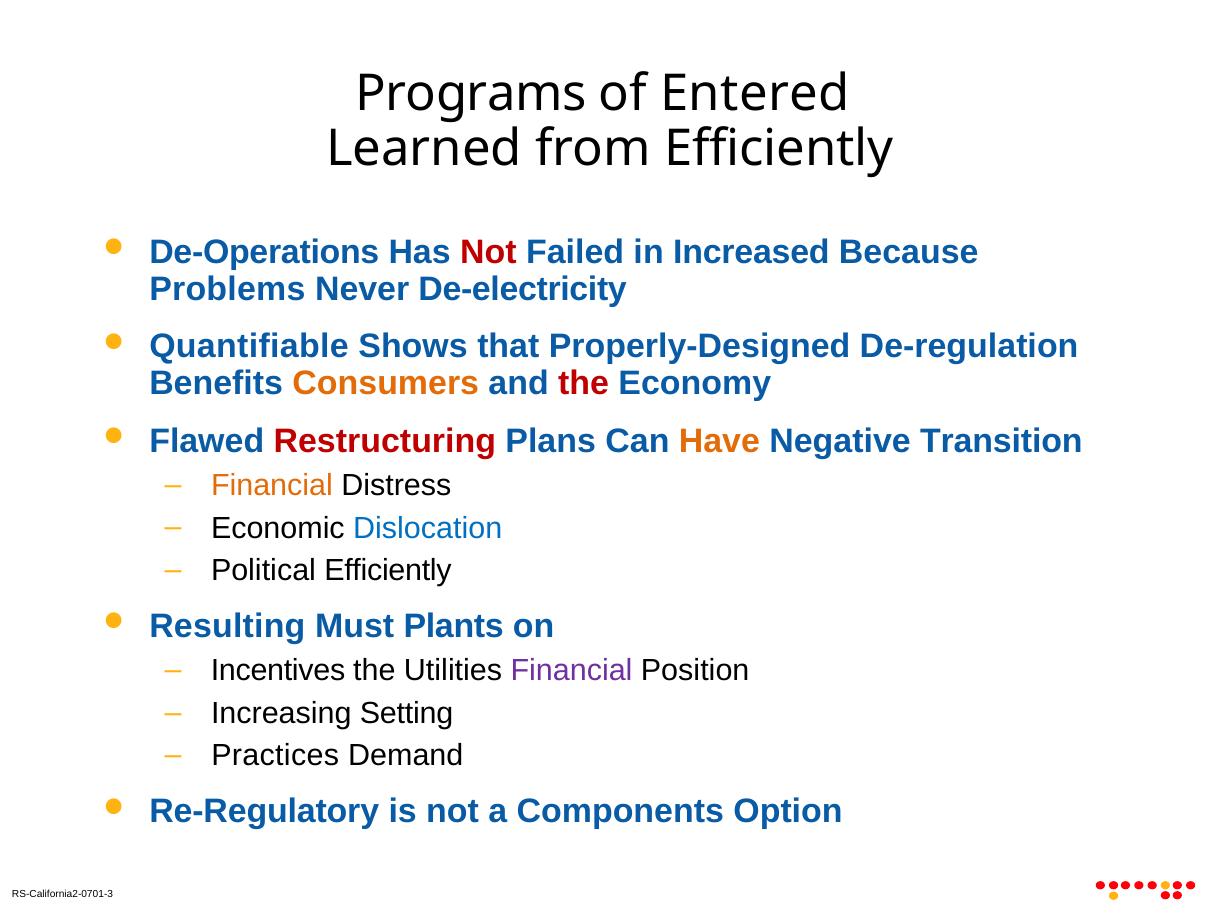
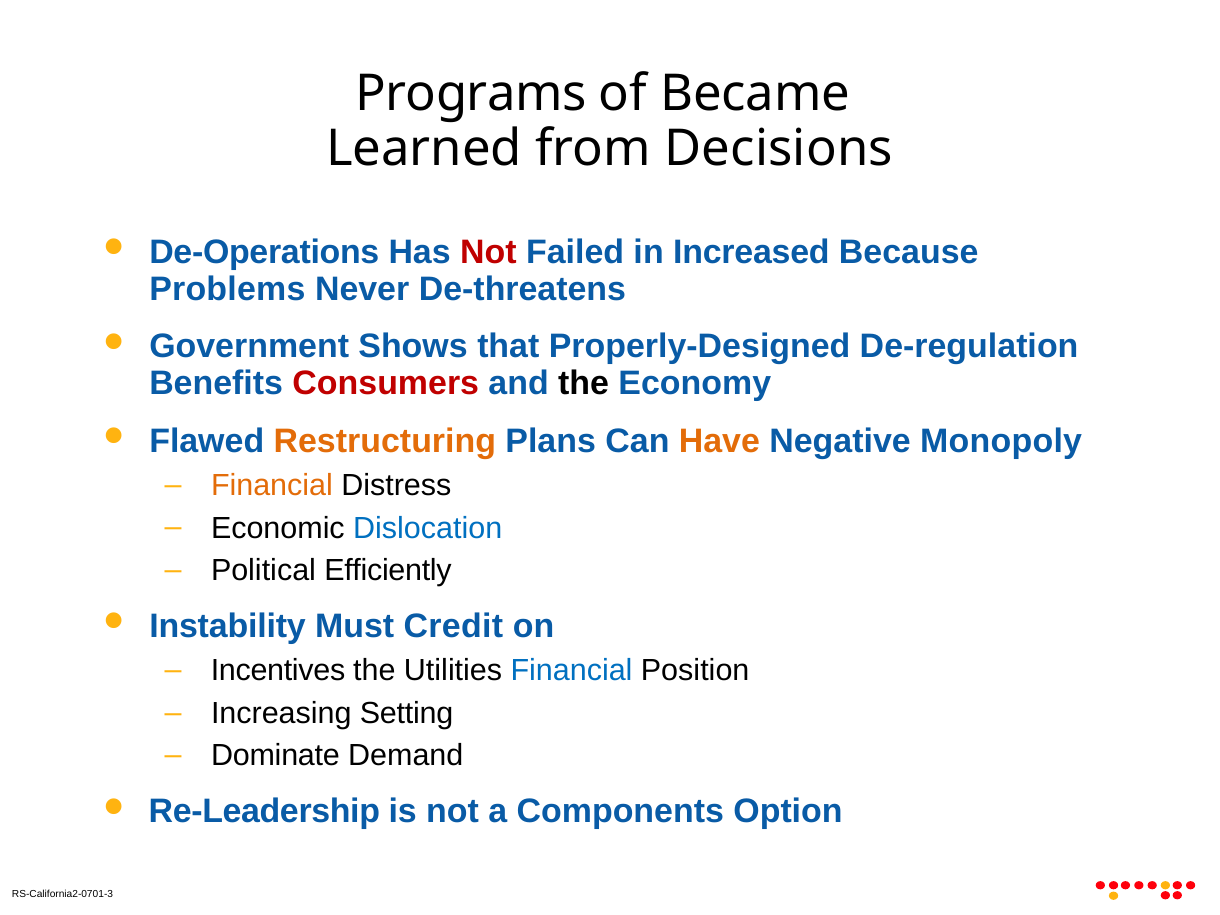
Entered: Entered -> Became
from Efficiently: Efficiently -> Decisions
De-electricity: De-electricity -> De-threatens
Quantifiable: Quantifiable -> Government
Consumers colour: orange -> red
the at (584, 383) colour: red -> black
Restructuring colour: red -> orange
Transition: Transition -> Monopoly
Resulting: Resulting -> Instability
Plants: Plants -> Credit
Financial at (572, 671) colour: purple -> blue
Practices: Practices -> Dominate
Re-Regulatory: Re-Regulatory -> Re-Leadership
